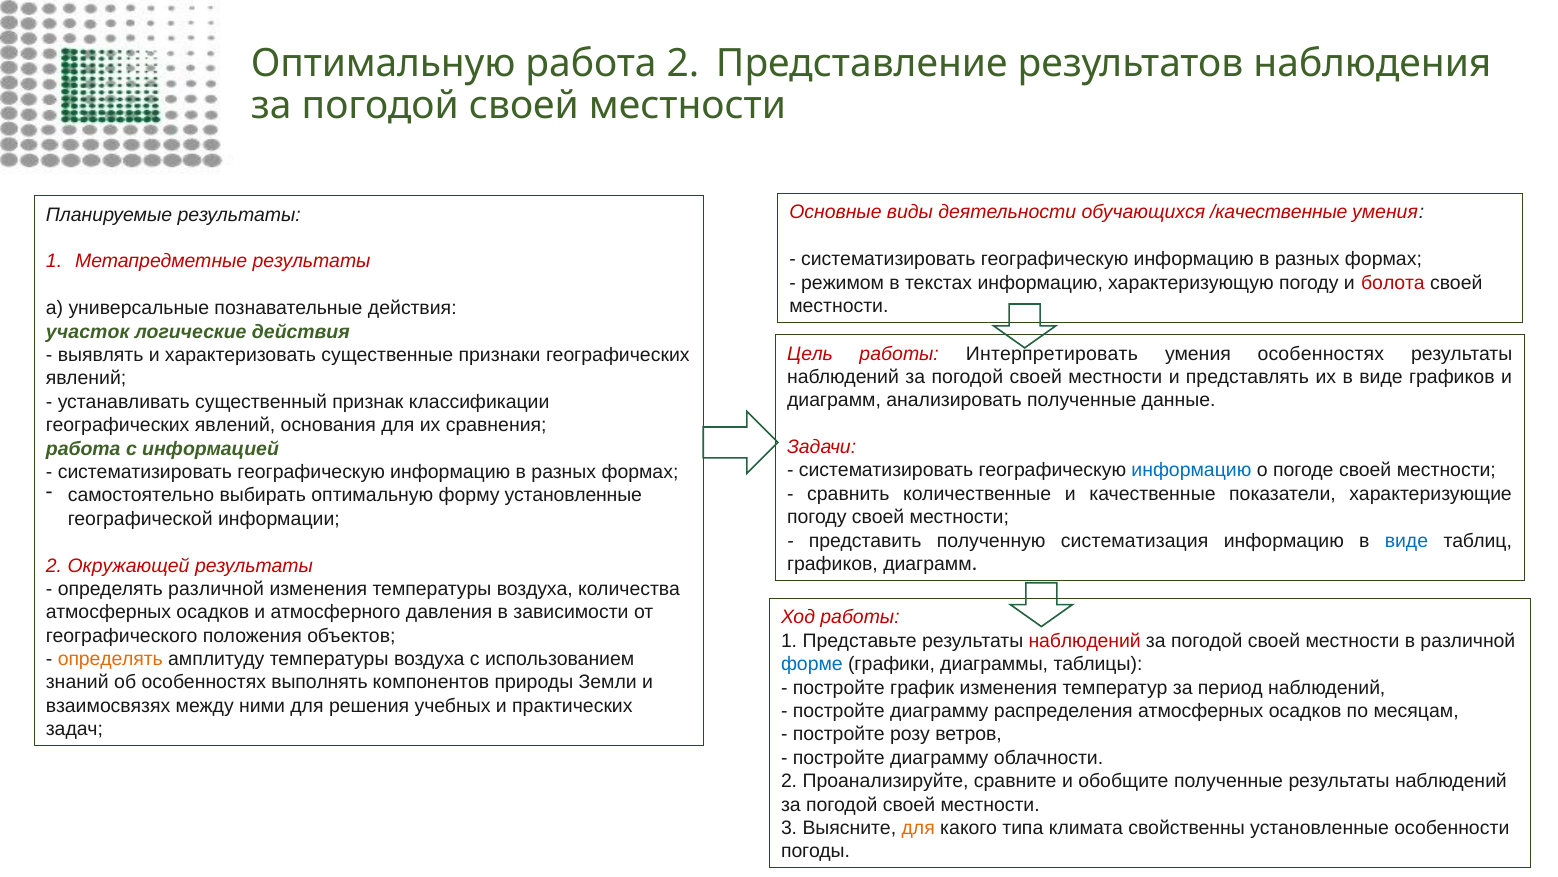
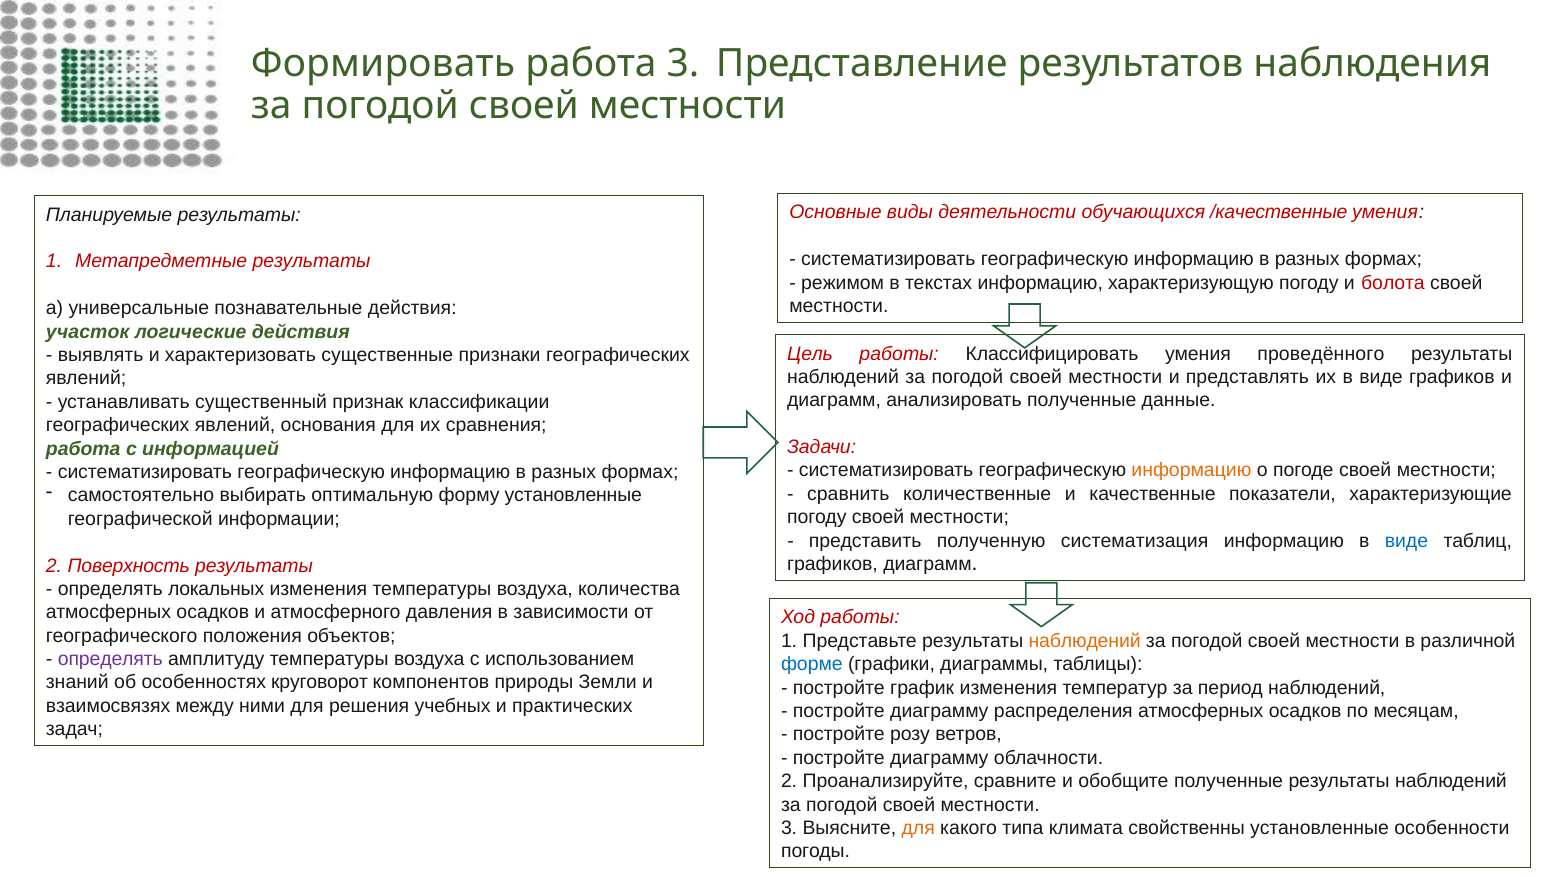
Оптимальную at (383, 63): Оптимальную -> Формировать
работа 2: 2 -> 3
Интерпретировать: Интерпретировать -> Классифицировать
умения особенностях: особенностях -> проведённого
информацию at (1191, 470) colour: blue -> orange
Окружающей: Окружающей -> Поверхность
определять различной: различной -> локальных
наблюдений at (1085, 640) colour: red -> orange
определять at (110, 659) colour: orange -> purple
выполнять: выполнять -> круговорот
